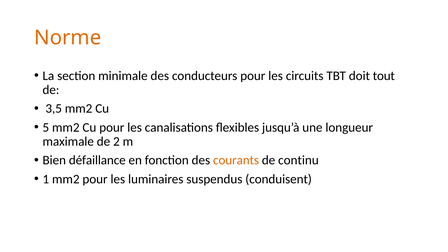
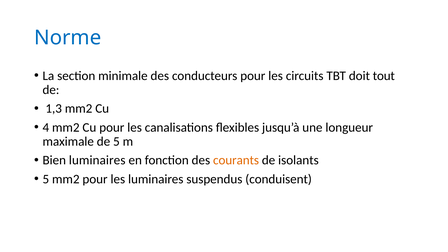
Norme colour: orange -> blue
3,5: 3,5 -> 1,3
5: 5 -> 4
de 2: 2 -> 5
Bien défaillance: défaillance -> luminaires
continu: continu -> isolants
1 at (46, 179): 1 -> 5
